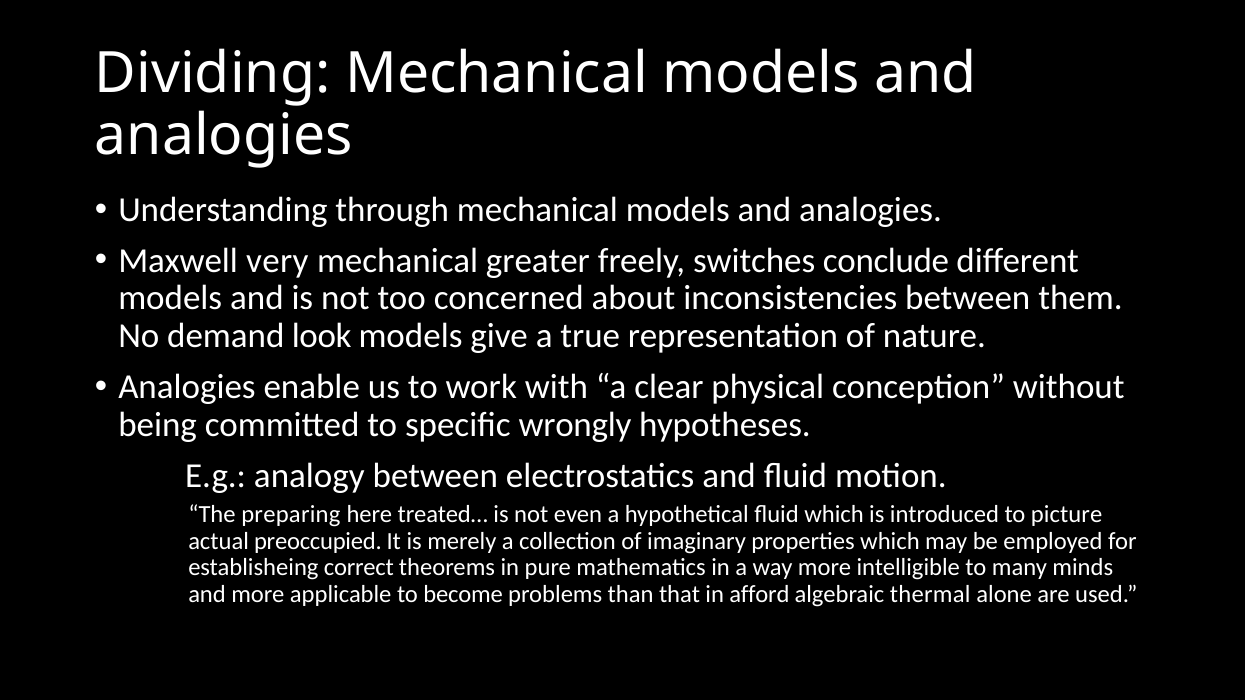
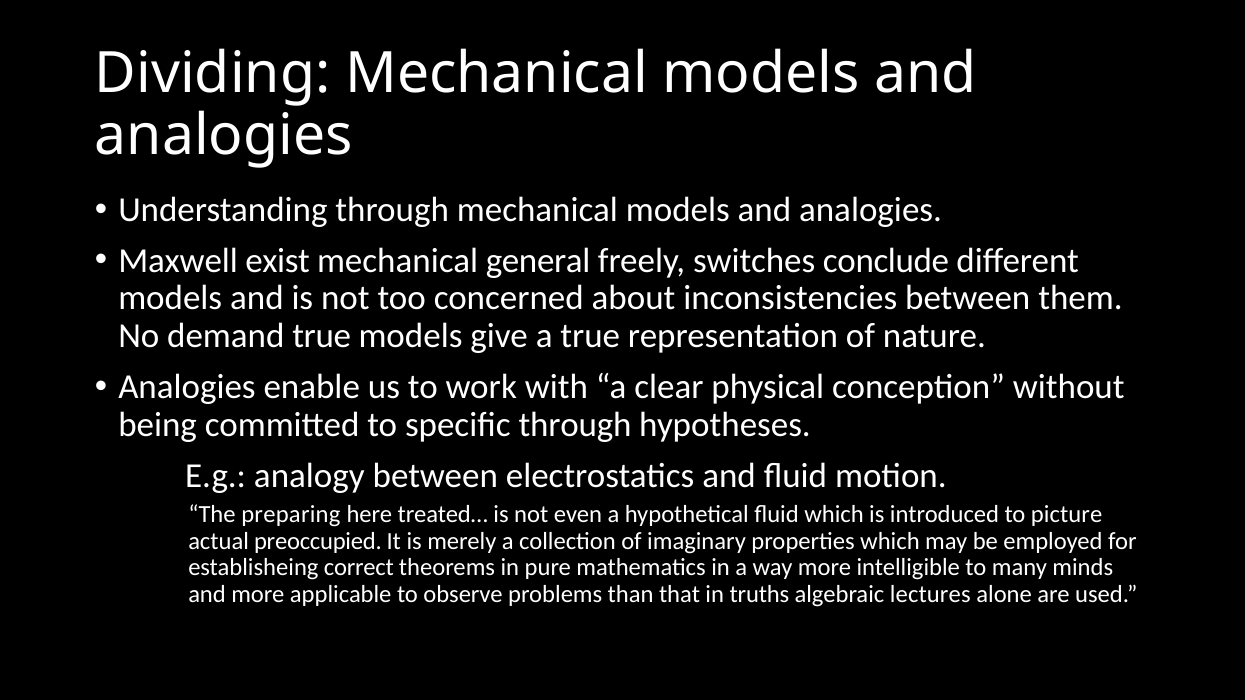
very: very -> exist
greater: greater -> general
demand look: look -> true
specific wrongly: wrongly -> through
become: become -> observe
afford: afford -> truths
thermal: thermal -> lectures
